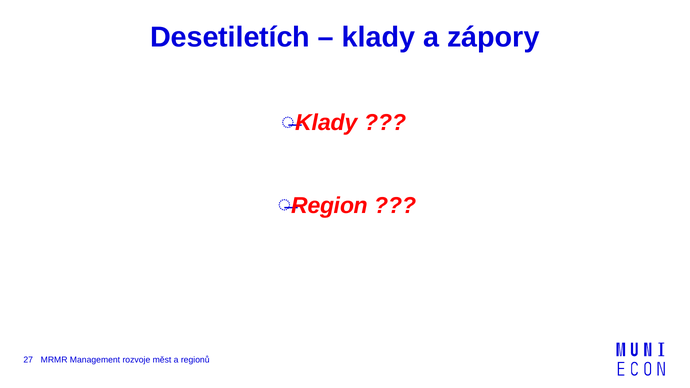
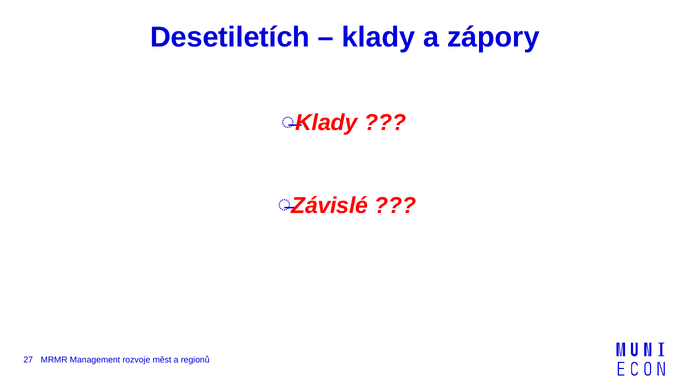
Region: Region -> Závislé
